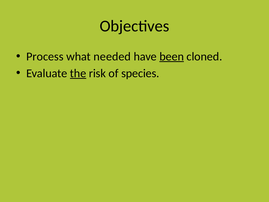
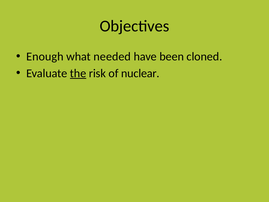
Process: Process -> Enough
been underline: present -> none
species: species -> nuclear
